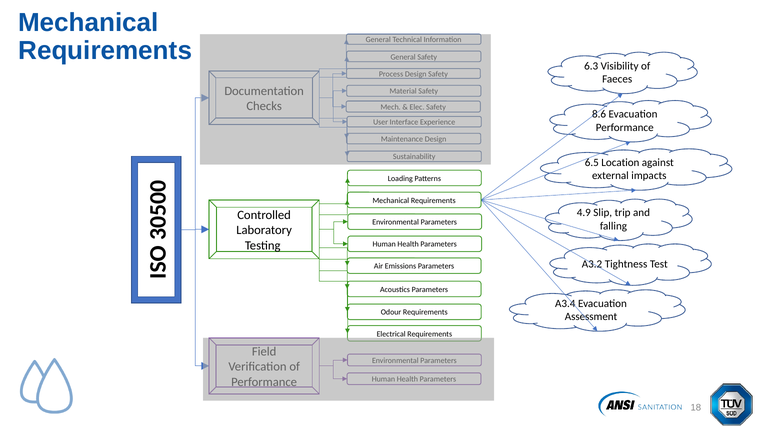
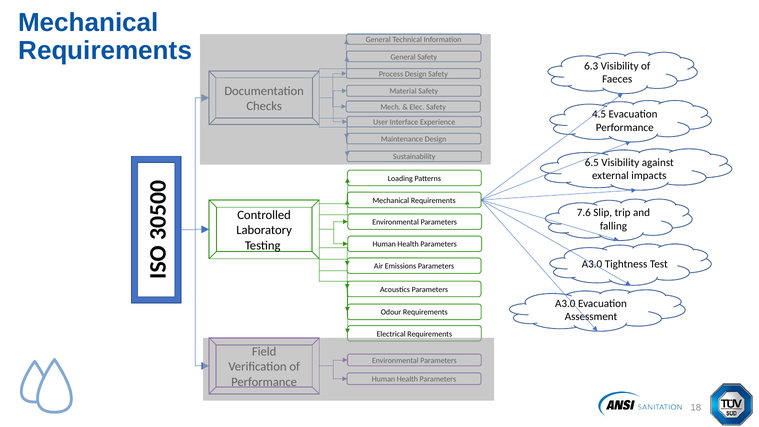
8.6: 8.6 -> 4.5
6.5 Location: Location -> Visibility
4.9: 4.9 -> 7.6
A3.2 at (592, 264): A3.2 -> A3.0
A3.4 at (565, 303): A3.4 -> A3.0
